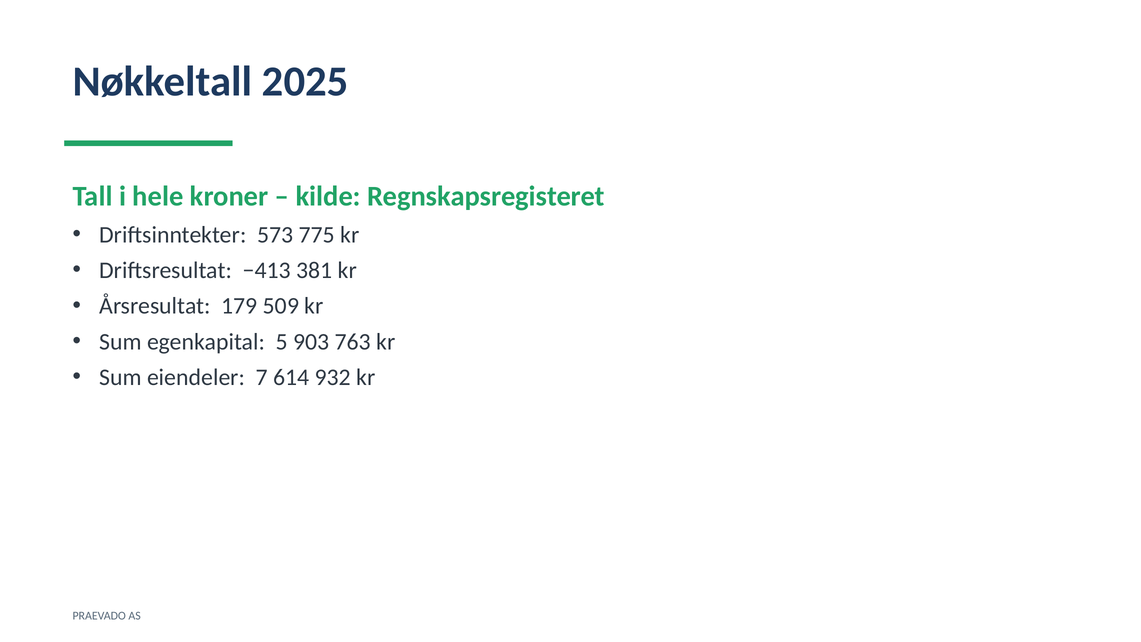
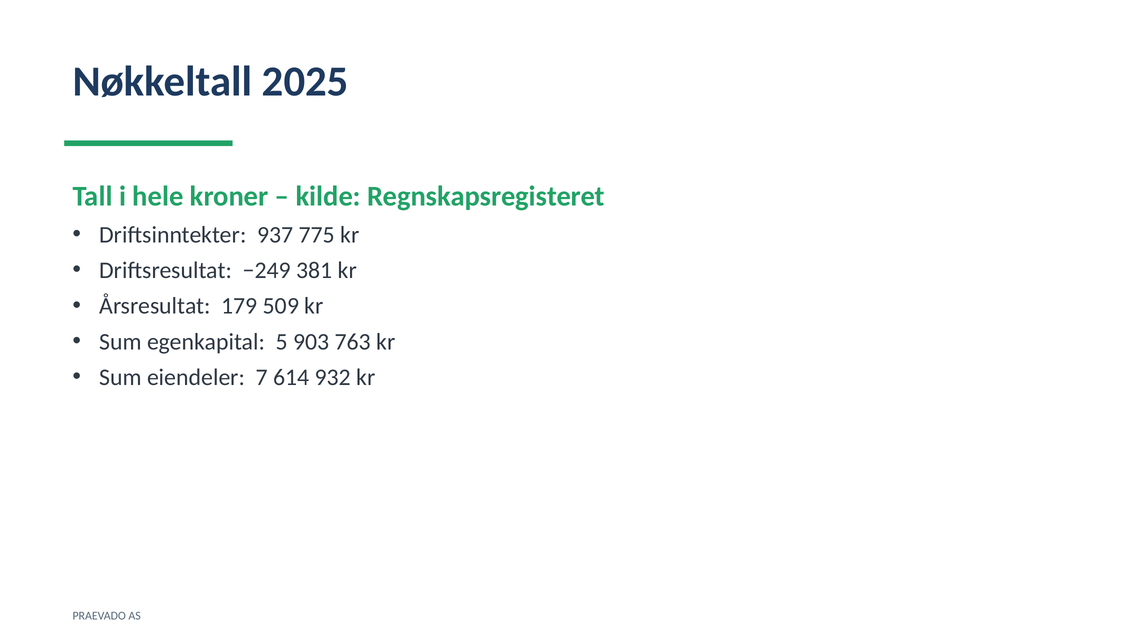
573: 573 -> 937
−413: −413 -> −249
